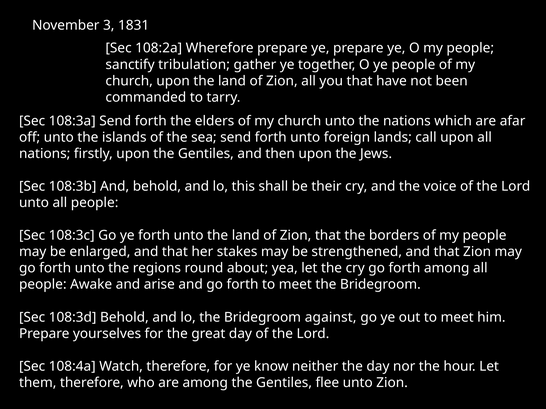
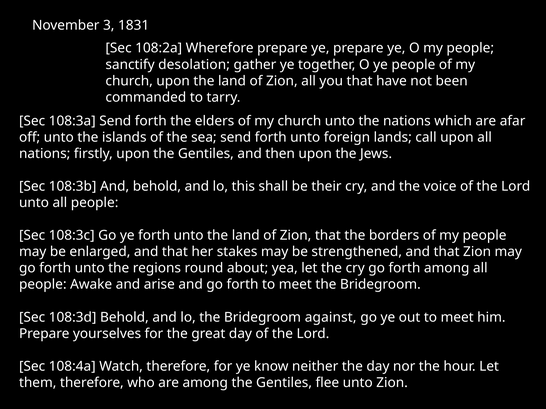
tribulation: tribulation -> desolation
